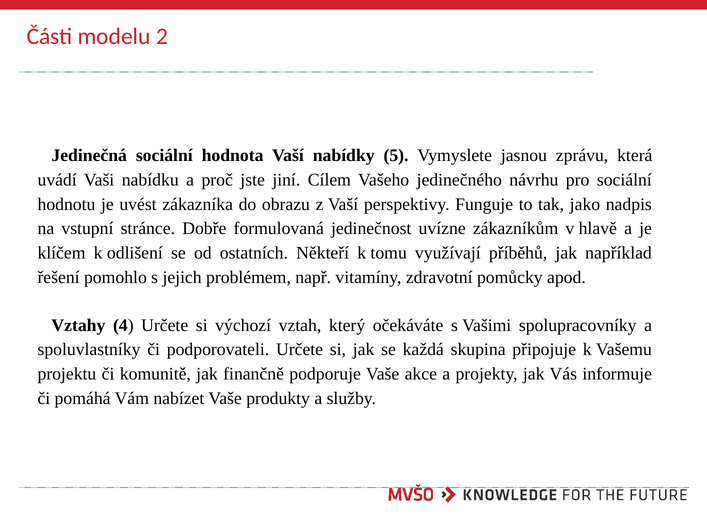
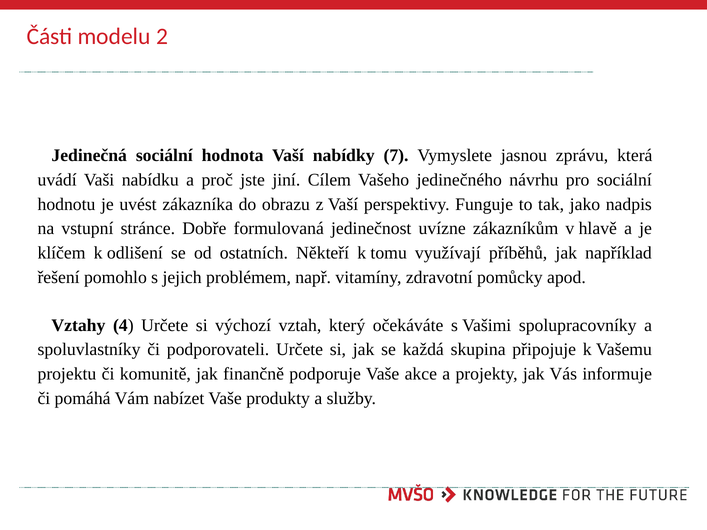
5: 5 -> 7
